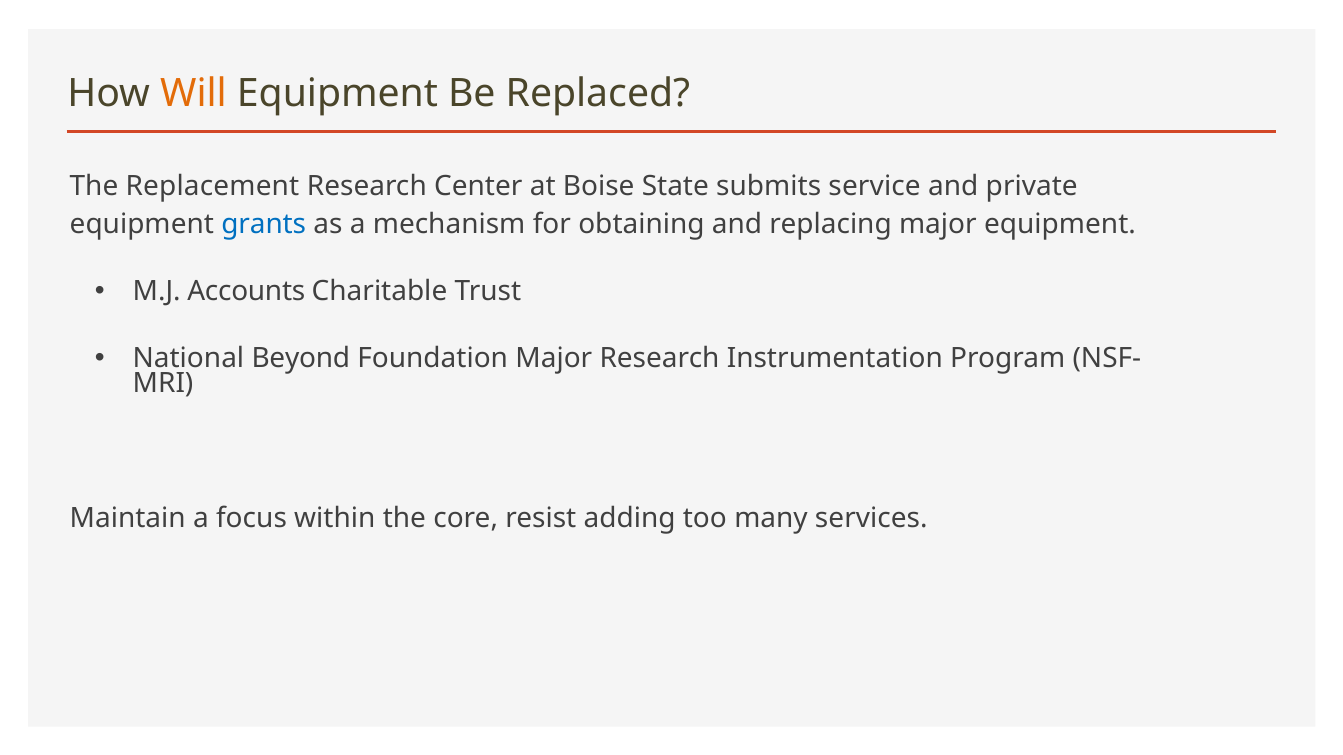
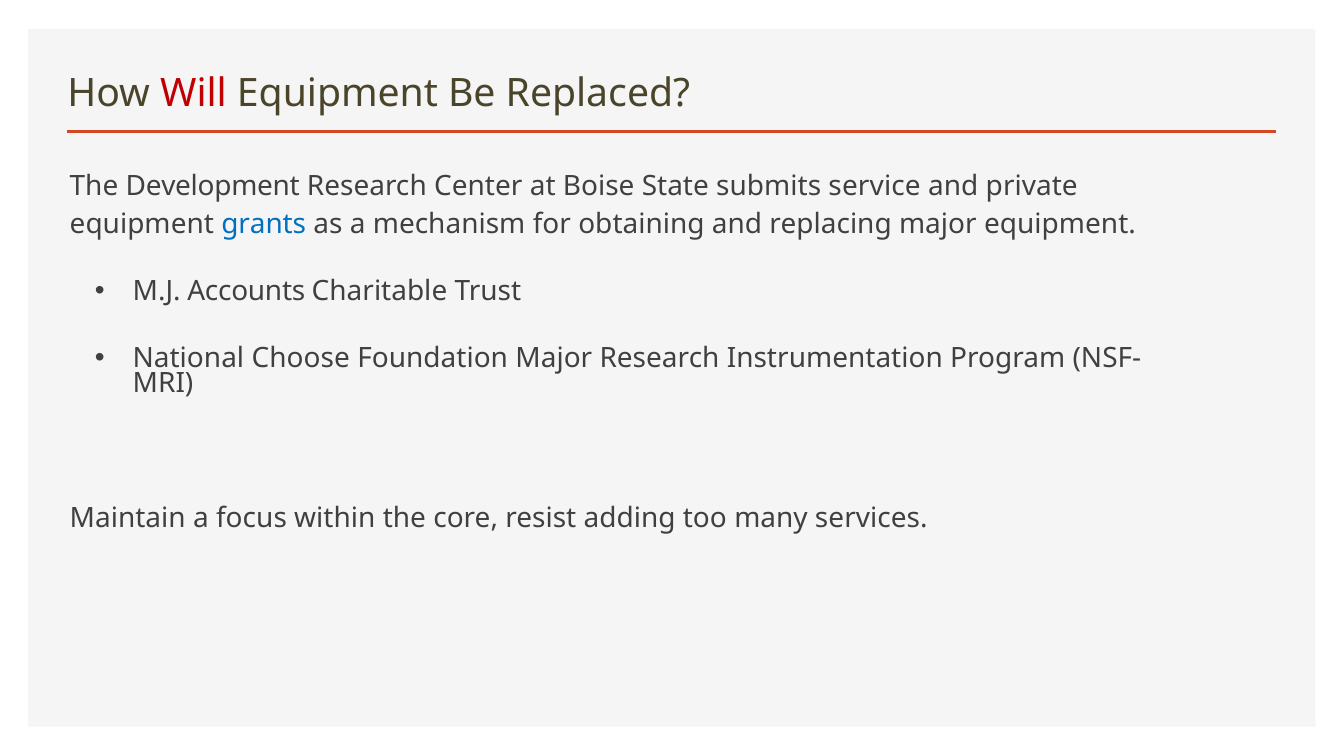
Will colour: orange -> red
Replacement: Replacement -> Development
Beyond: Beyond -> Choose
